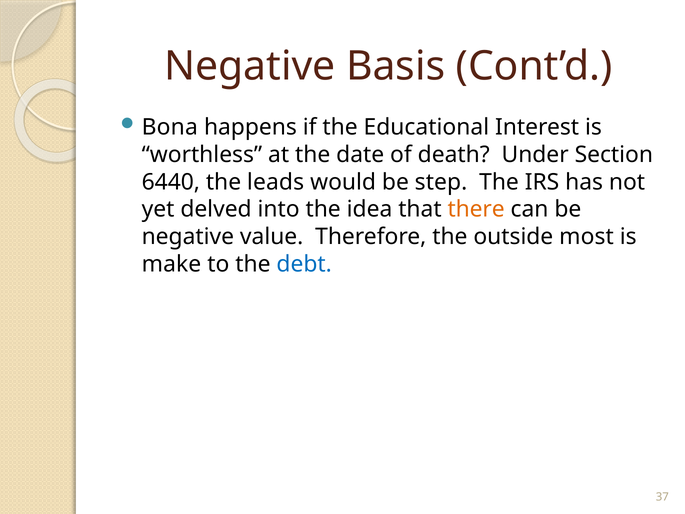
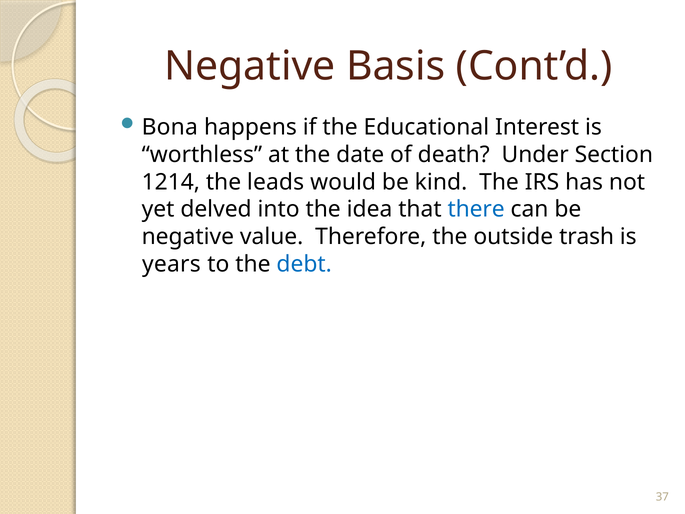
6440: 6440 -> 1214
step: step -> kind
there colour: orange -> blue
most: most -> trash
make: make -> years
